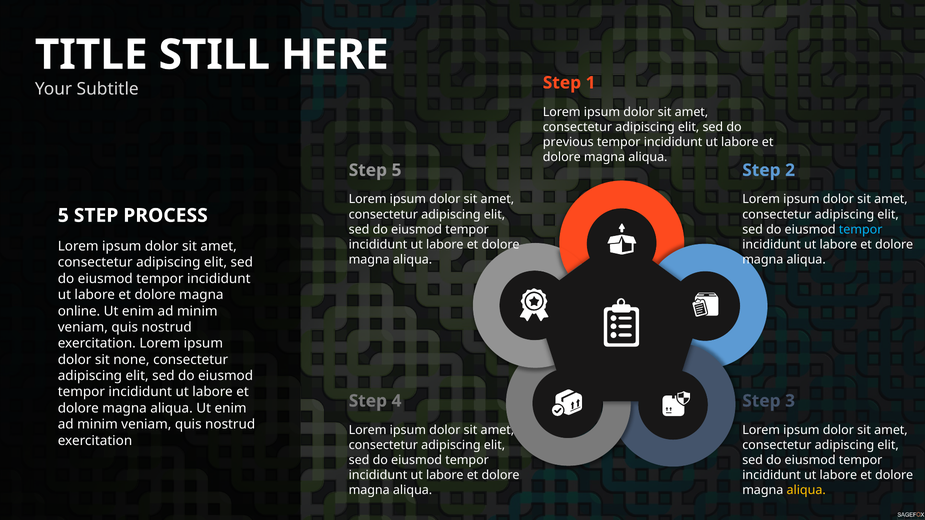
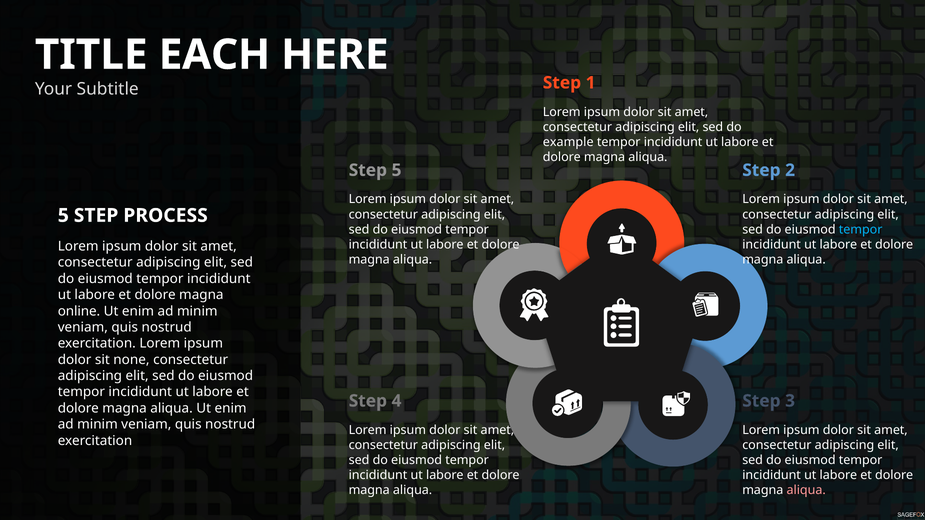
STILL: STILL -> EACH
previous: previous -> example
aliqua at (806, 490) colour: yellow -> pink
